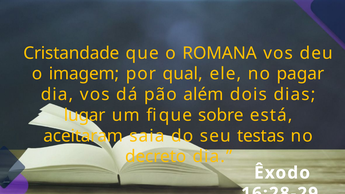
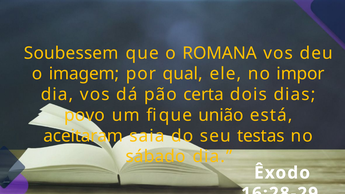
Cristandade: Cristandade -> Soubessem
pagar: pagar -> impor
além: além -> certa
lugar: lugar -> povo
sobre: sobre -> união
decreto: decreto -> sábado
